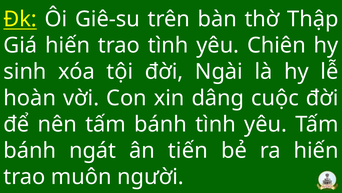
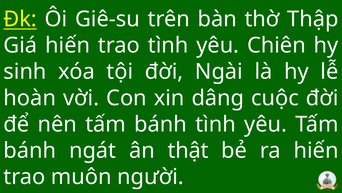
tiến: tiến -> thật
